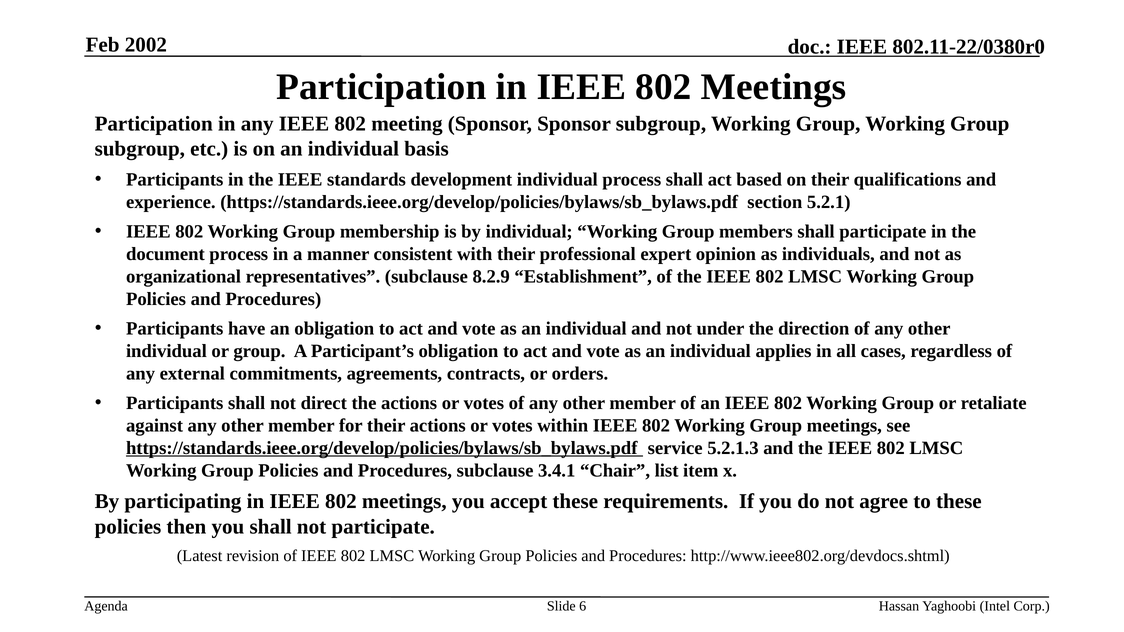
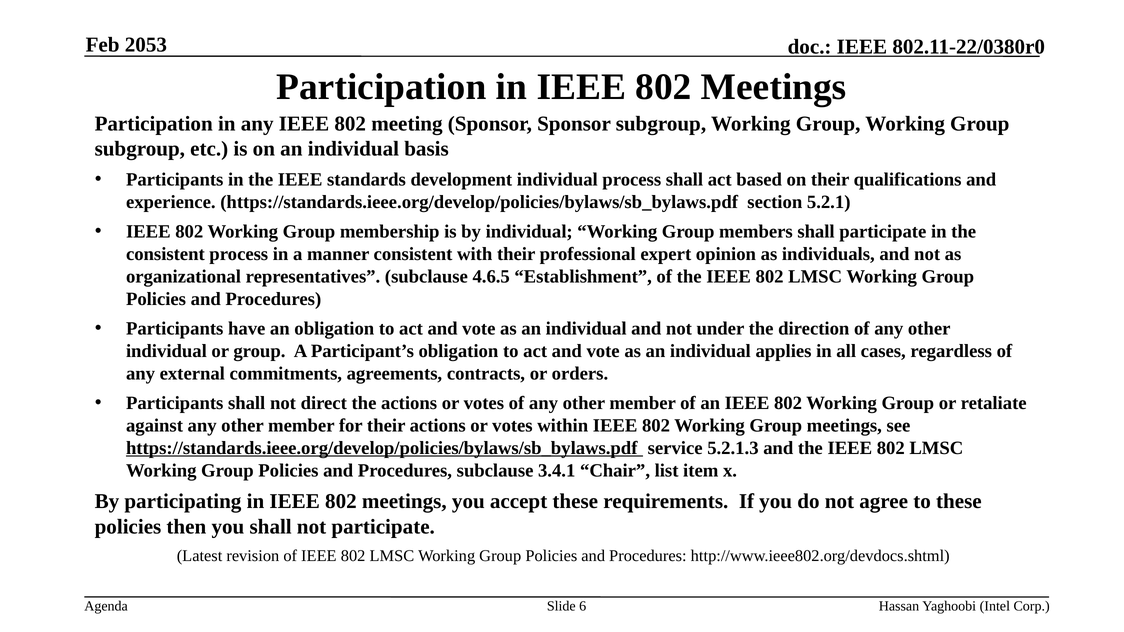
2002: 2002 -> 2053
document at (165, 254): document -> consistent
8.2.9: 8.2.9 -> 4.6.5
